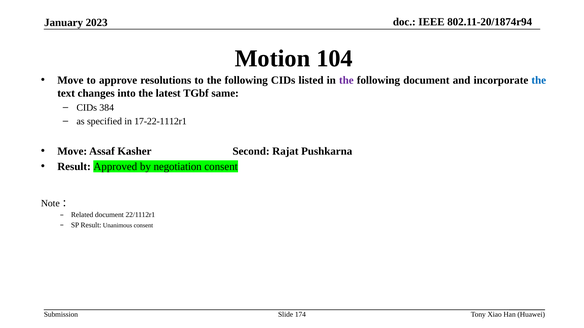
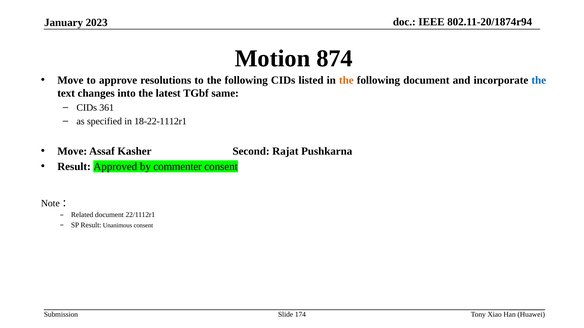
104: 104 -> 874
the at (346, 80) colour: purple -> orange
384: 384 -> 361
17-22-1112r1: 17-22-1112r1 -> 18-22-1112r1
negotiation: negotiation -> commenter
